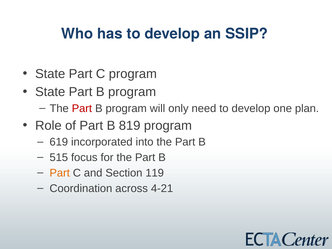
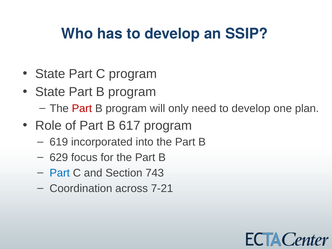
819: 819 -> 617
515: 515 -> 629
Part at (60, 173) colour: orange -> blue
119: 119 -> 743
4-21: 4-21 -> 7-21
